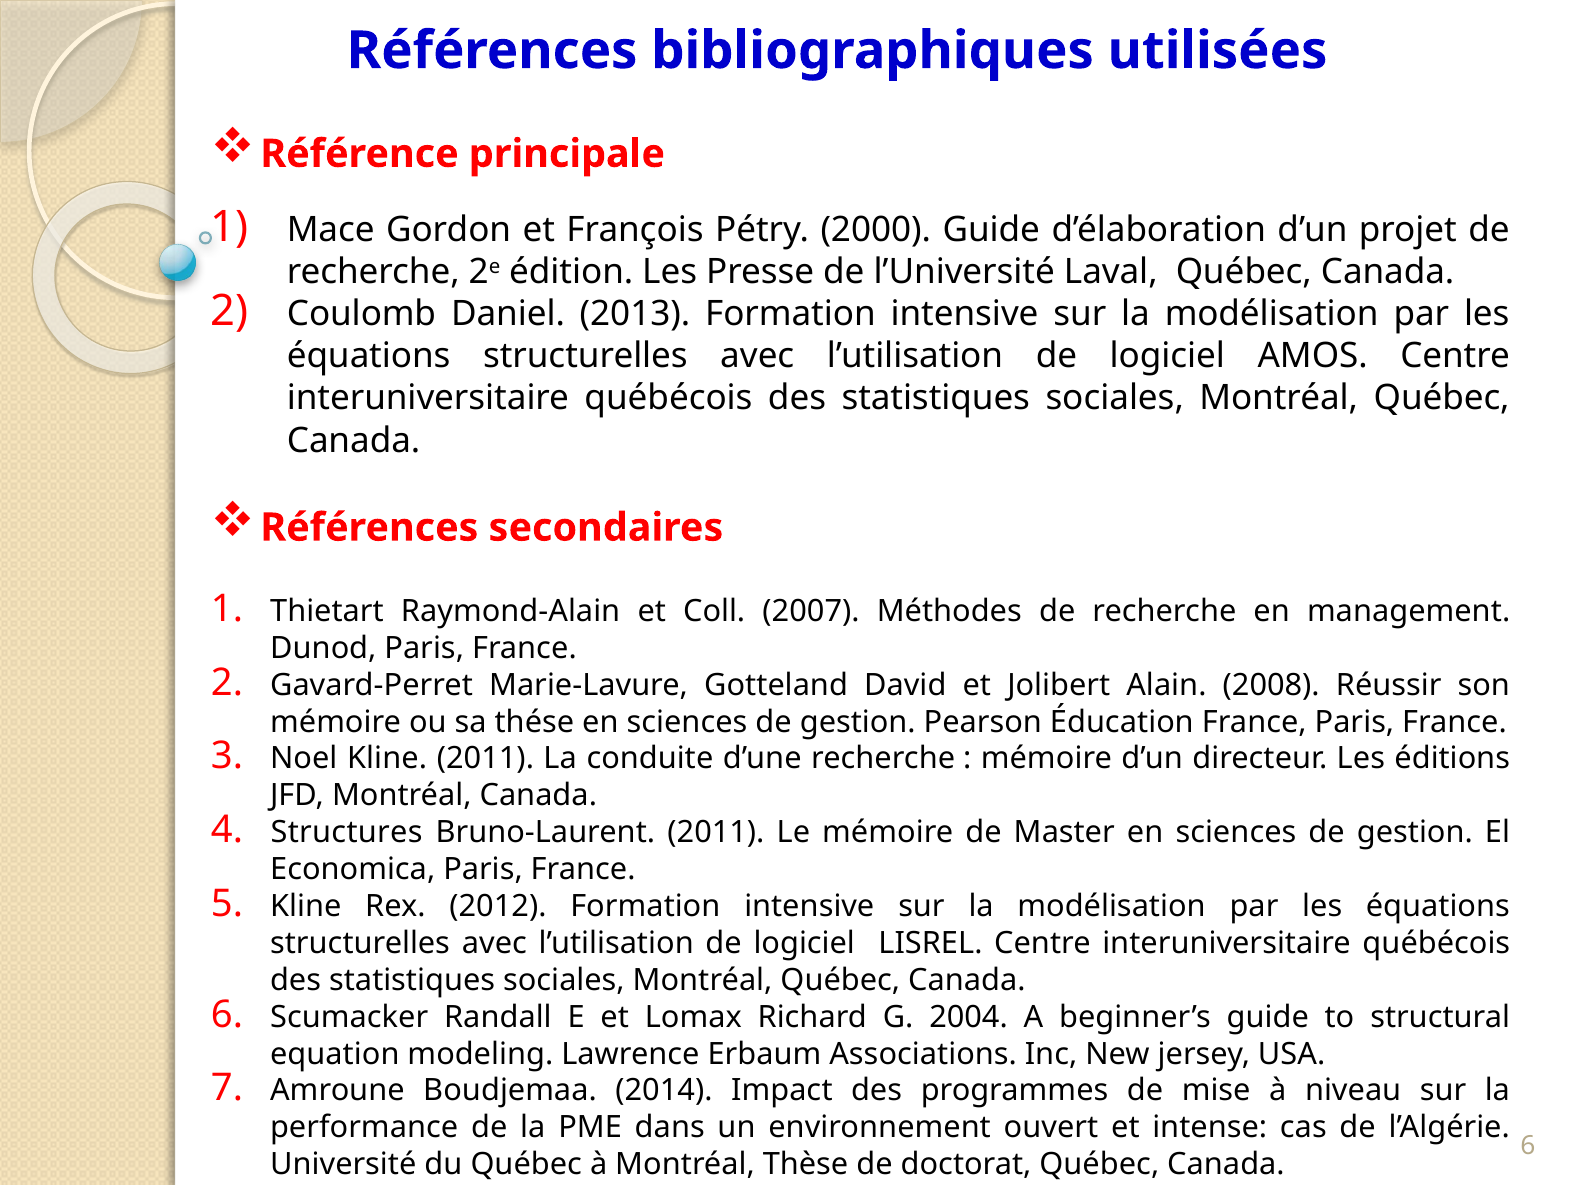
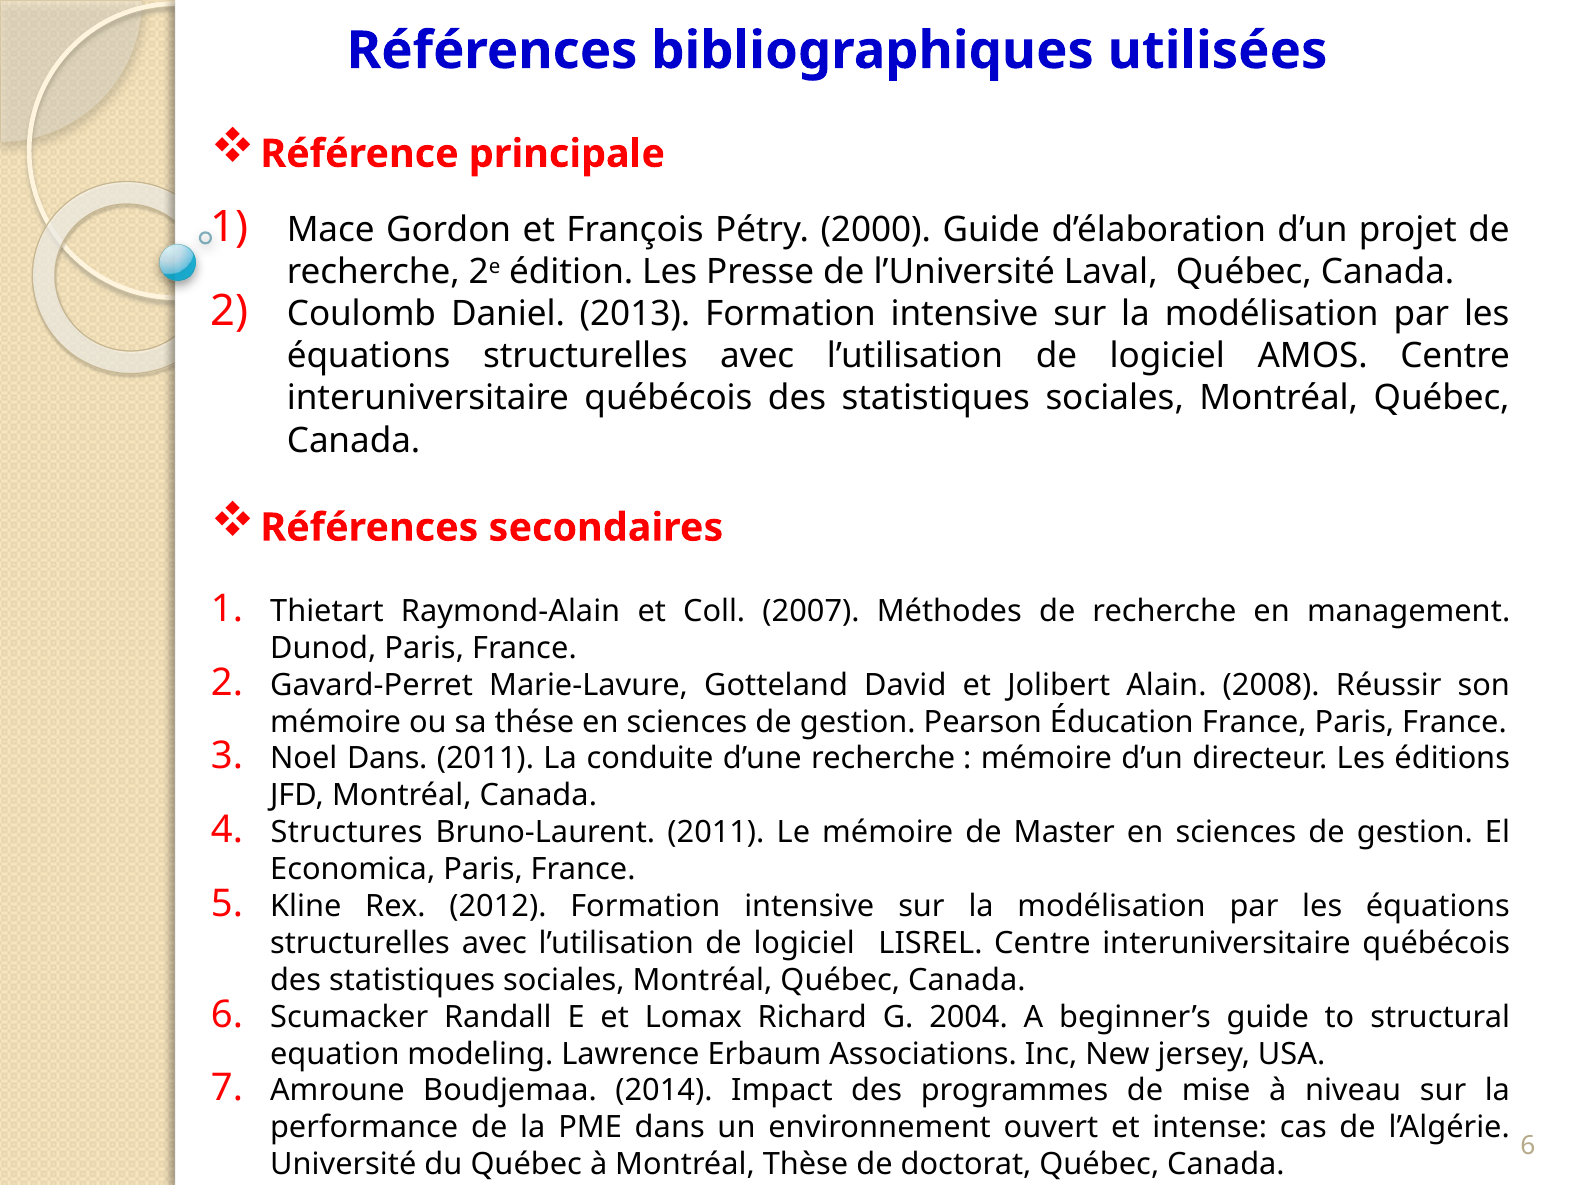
Noel Kline: Kline -> Dans
